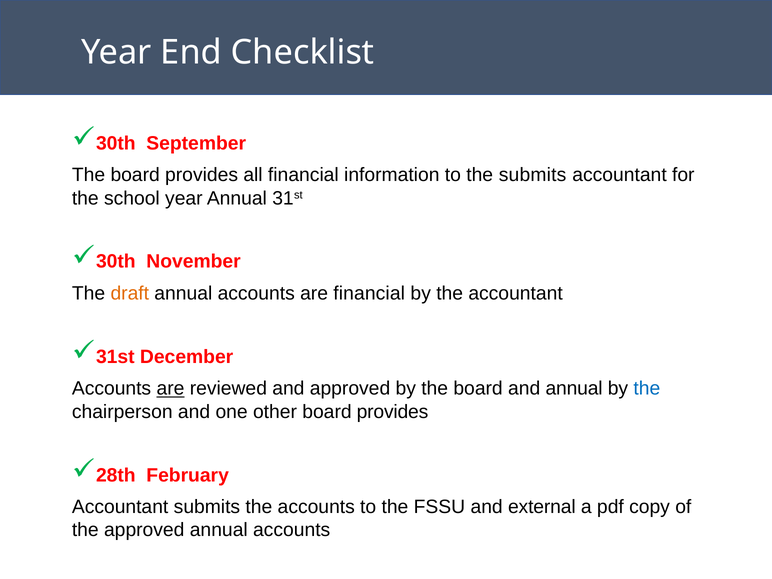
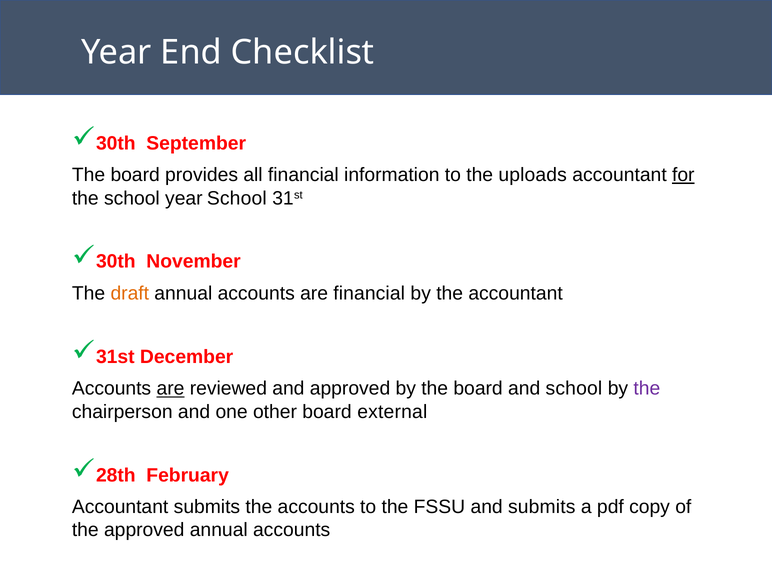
the submits: submits -> uploads
for underline: none -> present
year Annual: Annual -> School
and annual: annual -> school
the at (647, 389) colour: blue -> purple
other board provides: provides -> external
and external: external -> submits
